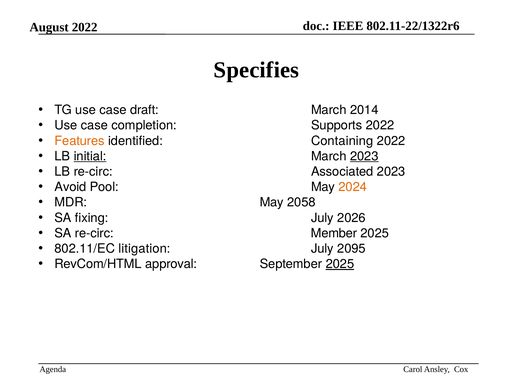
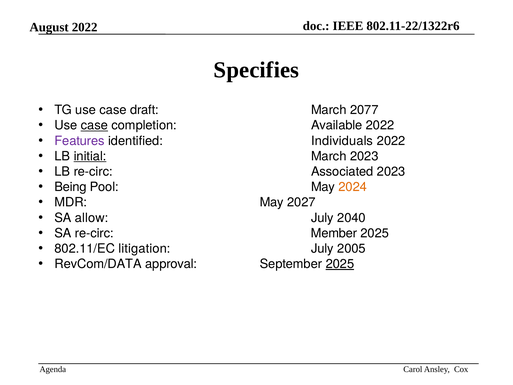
2014: 2014 -> 2077
case at (94, 125) underline: none -> present
Supports: Supports -> Available
Features colour: orange -> purple
Containing: Containing -> Individuals
2023 at (364, 156) underline: present -> none
Avoid: Avoid -> Being
2058: 2058 -> 2027
fixing: fixing -> allow
2026: 2026 -> 2040
2095: 2095 -> 2005
RevCom/HTML: RevCom/HTML -> RevCom/DATA
